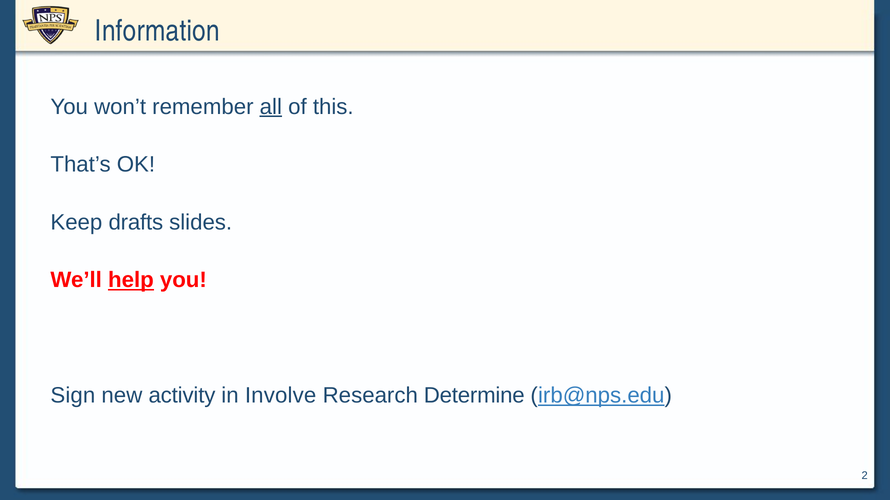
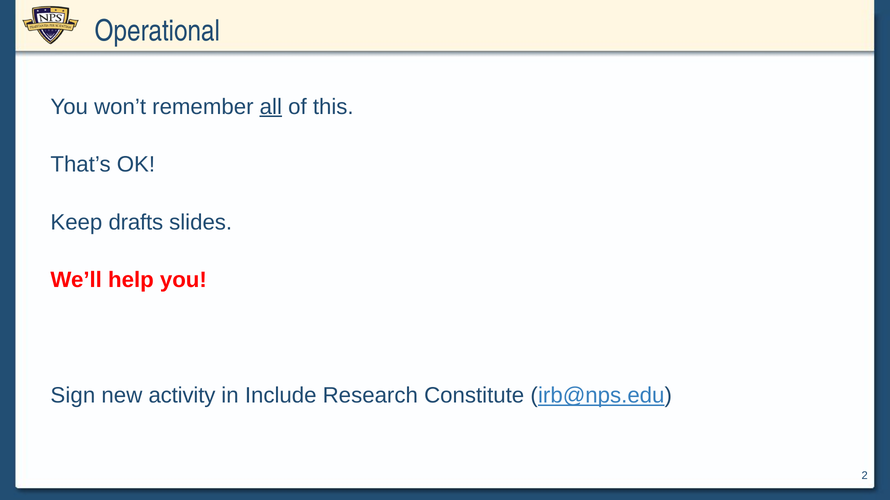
Information: Information -> Operational
help underline: present -> none
Involve: Involve -> Include
Determine: Determine -> Constitute
